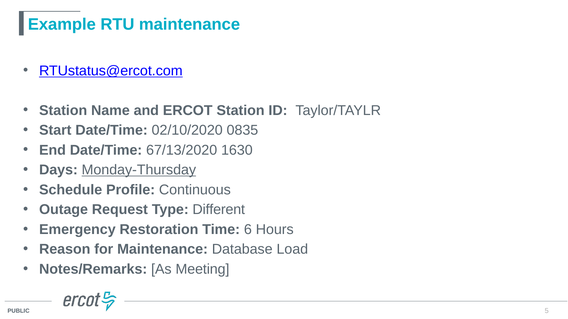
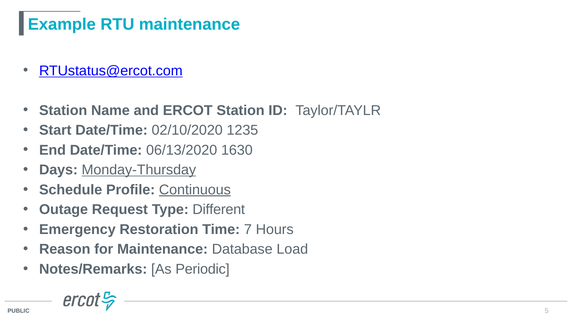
0835: 0835 -> 1235
67/13/2020: 67/13/2020 -> 06/13/2020
Continuous underline: none -> present
6: 6 -> 7
Meeting: Meeting -> Periodic
